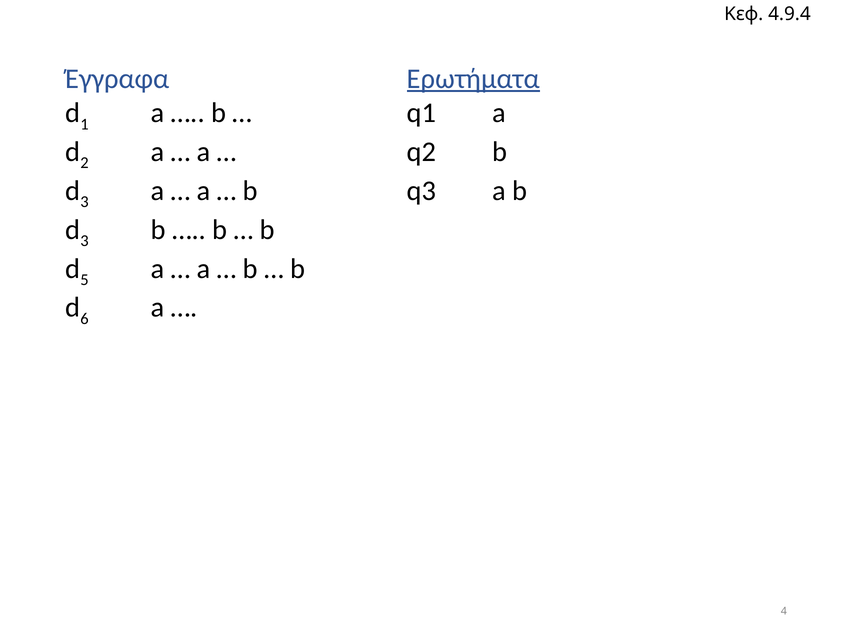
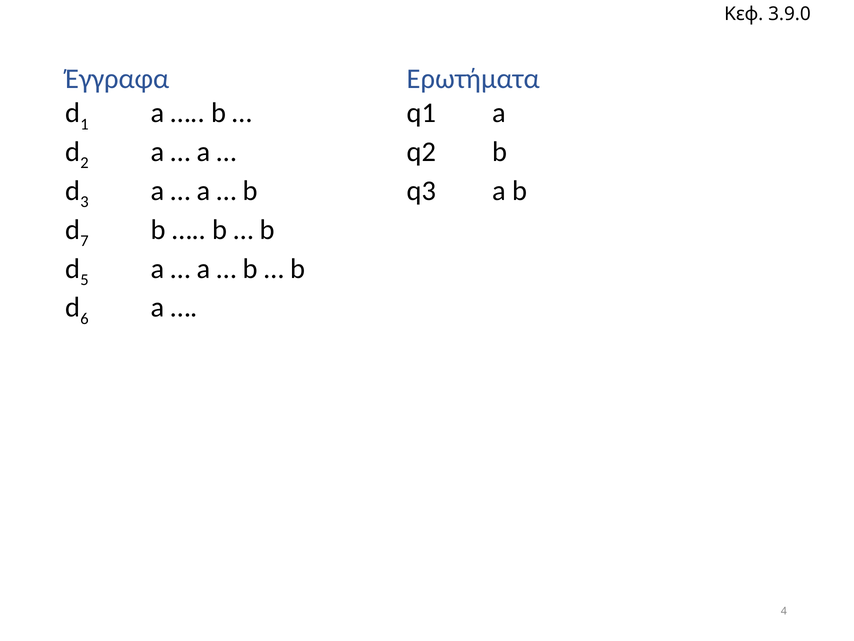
4.9.4: 4.9.4 -> 3.9.0
Ερωτήματα underline: present -> none
3 at (84, 241): 3 -> 7
